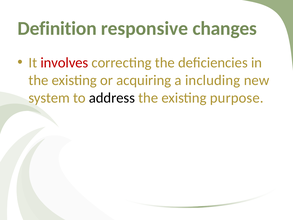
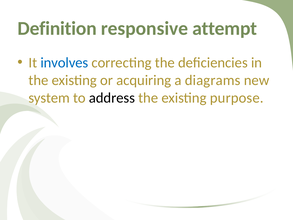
changes: changes -> attempt
involves colour: red -> blue
including: including -> diagrams
